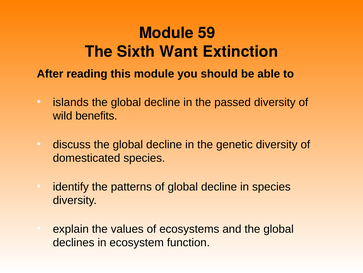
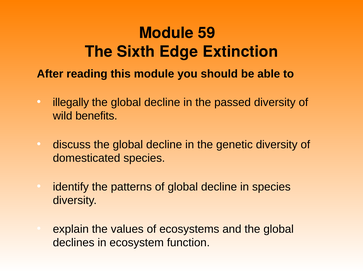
Want: Want -> Edge
islands: islands -> illegally
